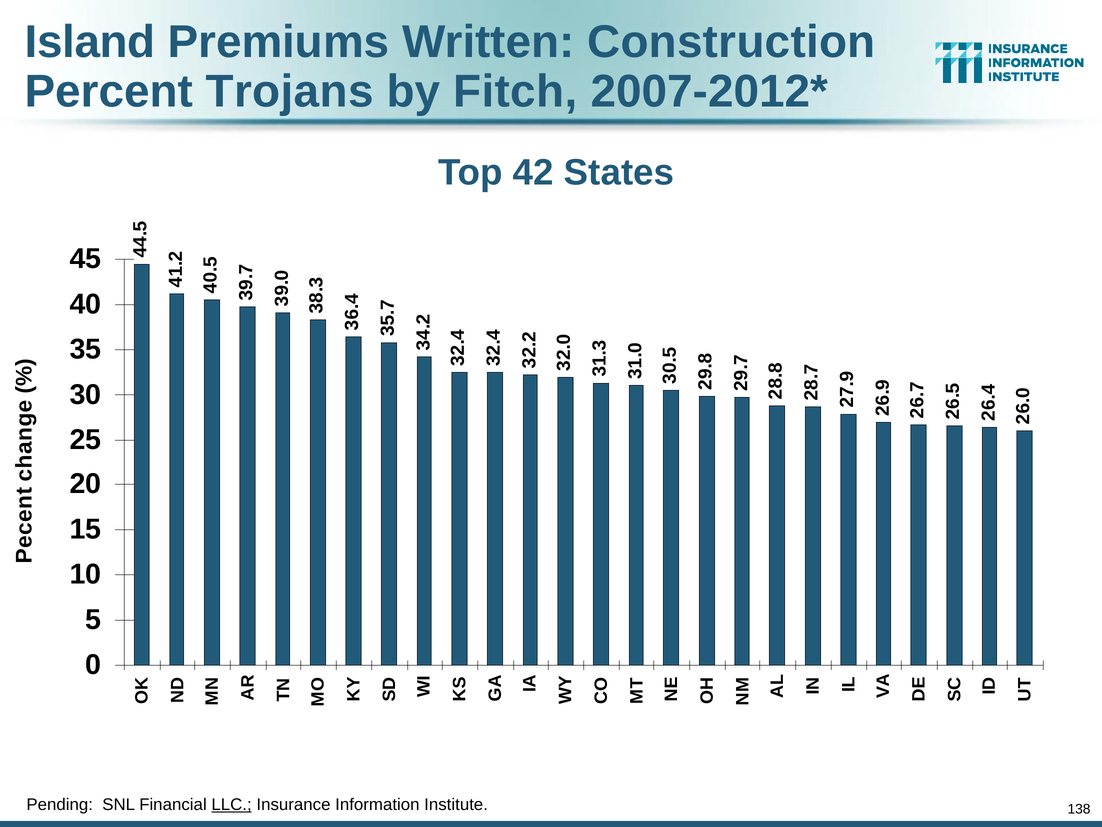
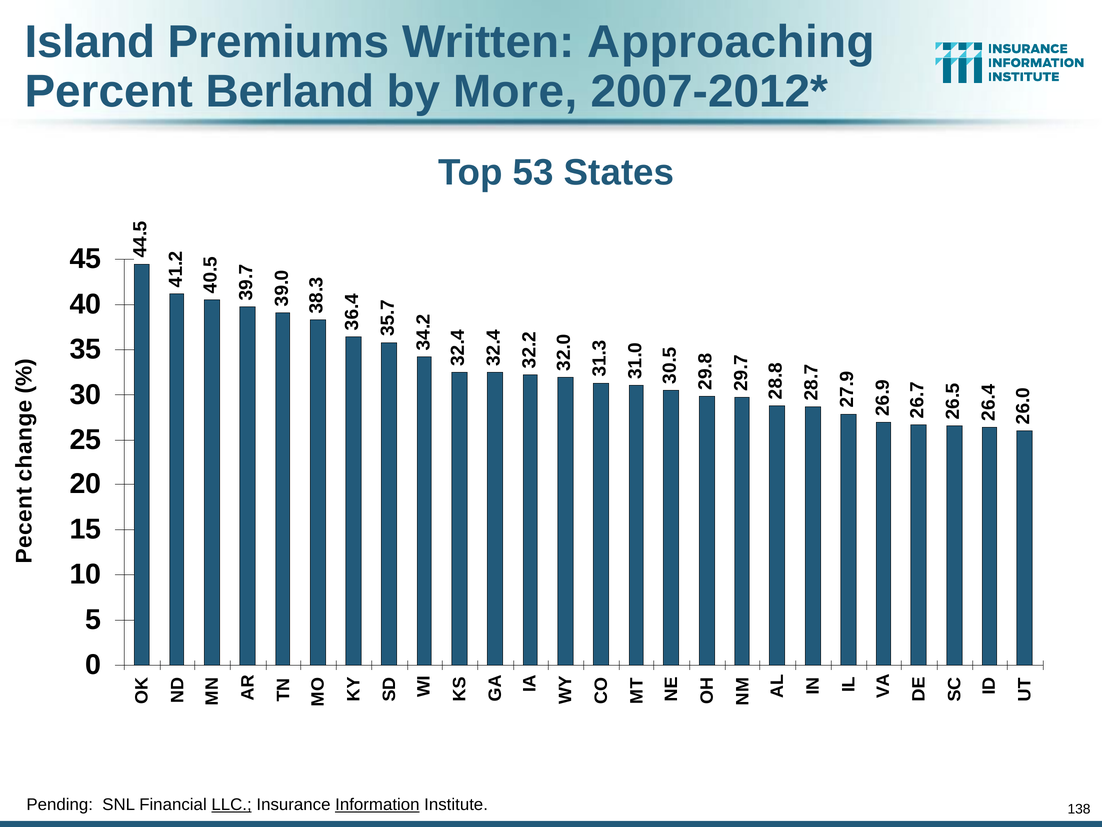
Construction: Construction -> Approaching
Trojans: Trojans -> Berland
Fitch: Fitch -> More
42: 42 -> 53
Information underline: none -> present
